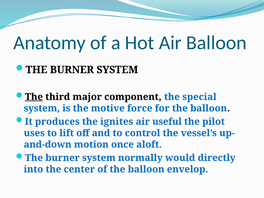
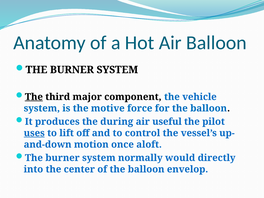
special: special -> vehicle
ignites: ignites -> during
uses underline: none -> present
